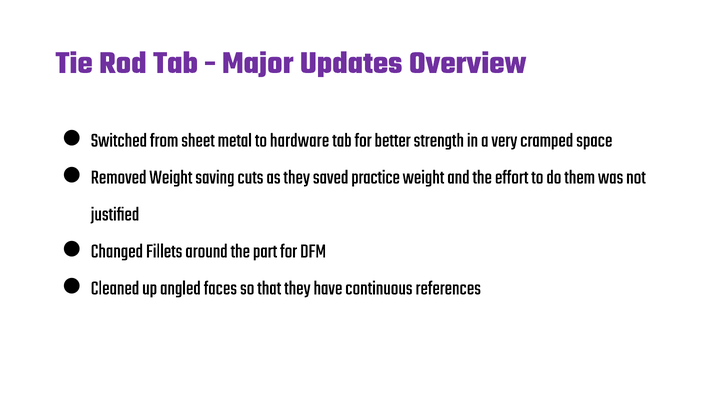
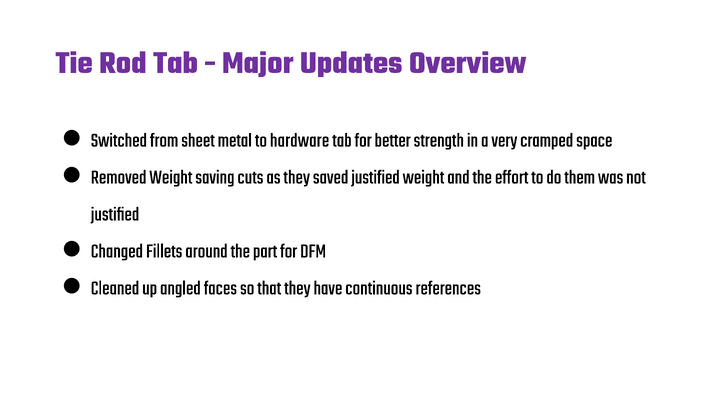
saved practice: practice -> justified
